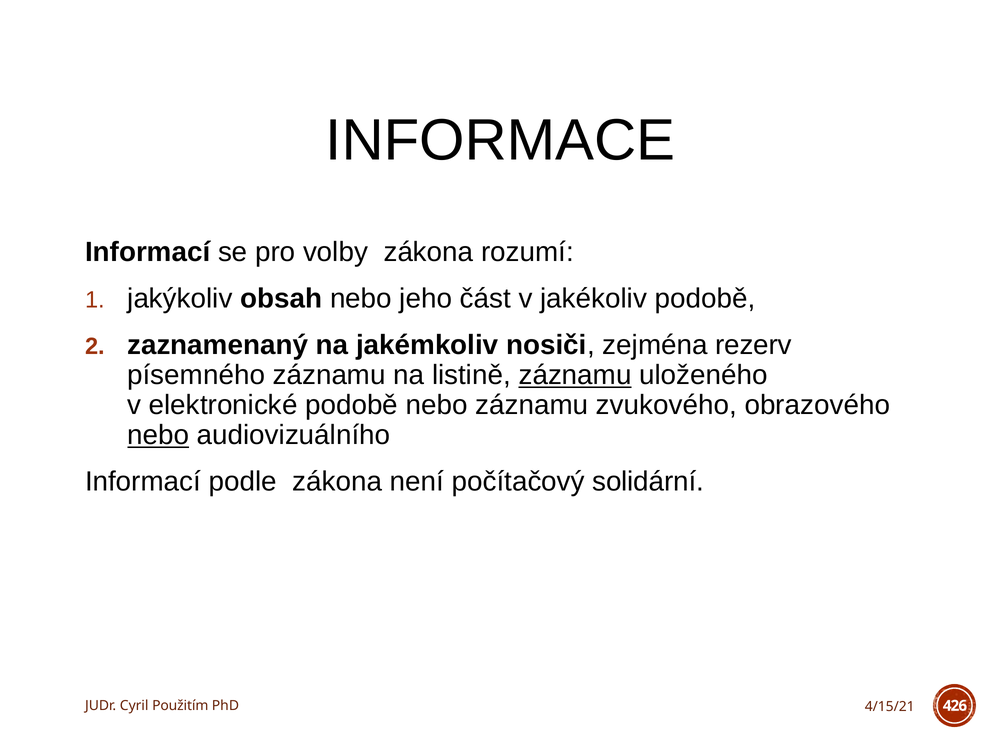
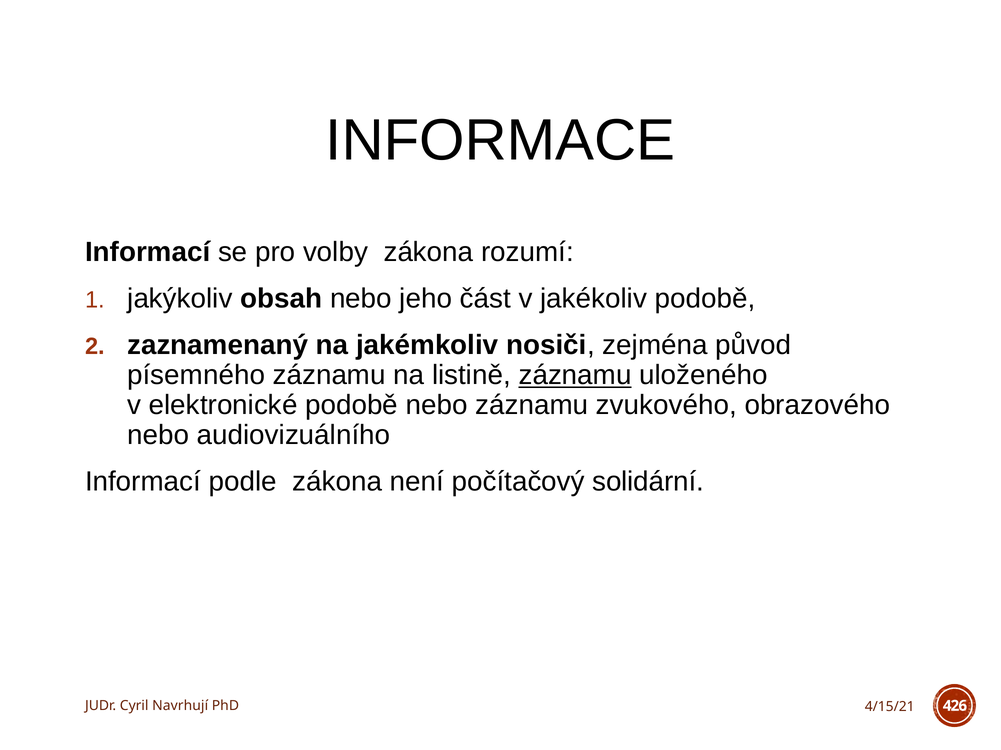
rezerv: rezerv -> původ
nebo at (158, 436) underline: present -> none
Použitím: Použitím -> Navrhují
